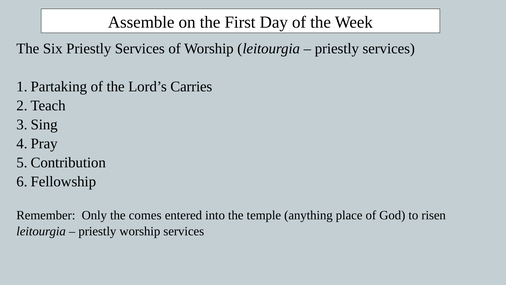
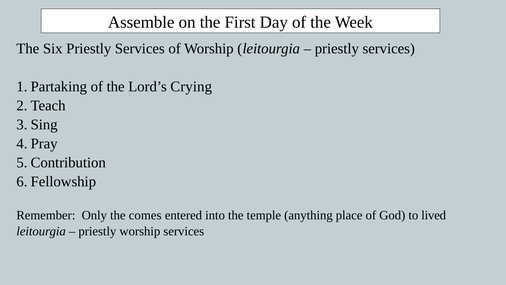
Carries: Carries -> Crying
risen: risen -> lived
